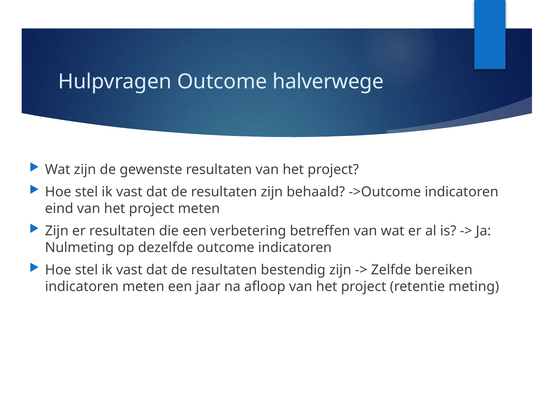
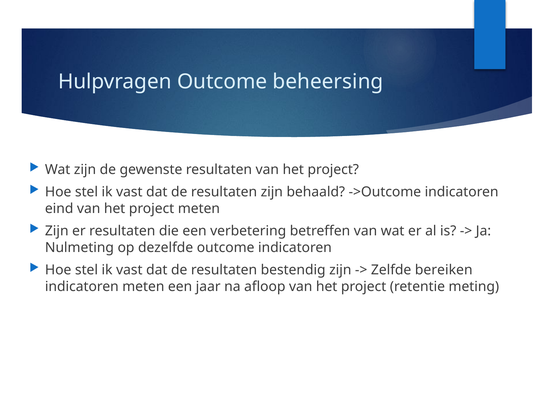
halverwege: halverwege -> beheersing
